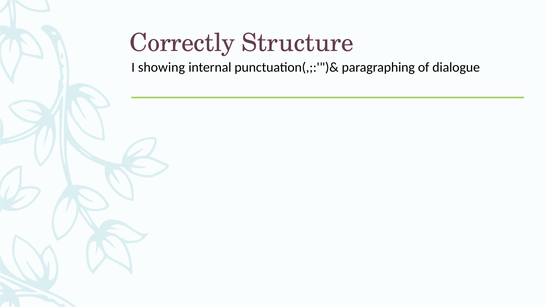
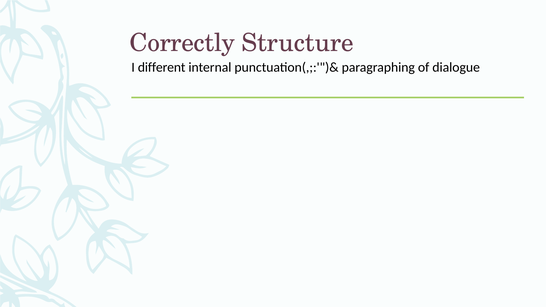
showing: showing -> different
